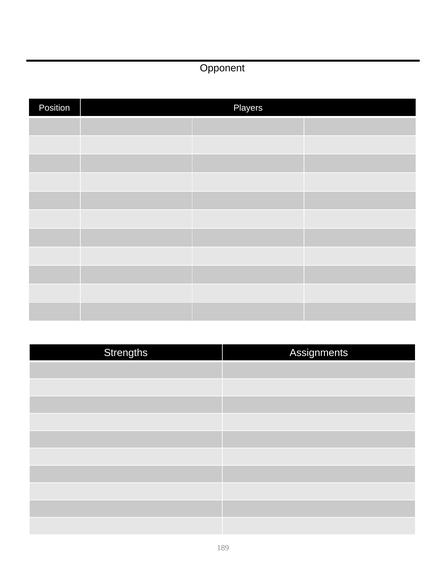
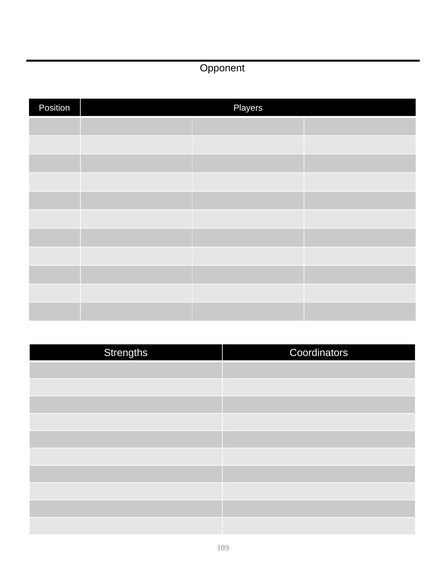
Assignments: Assignments -> Coordinators
